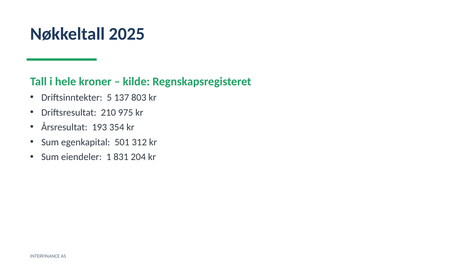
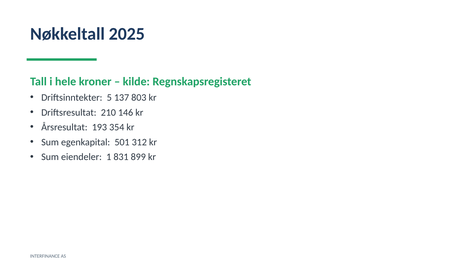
975: 975 -> 146
204: 204 -> 899
